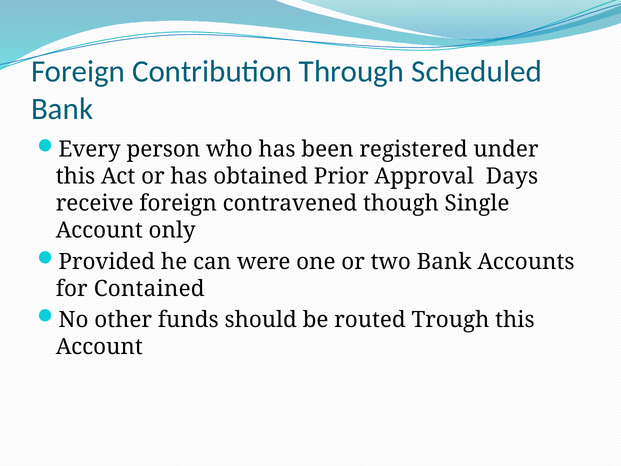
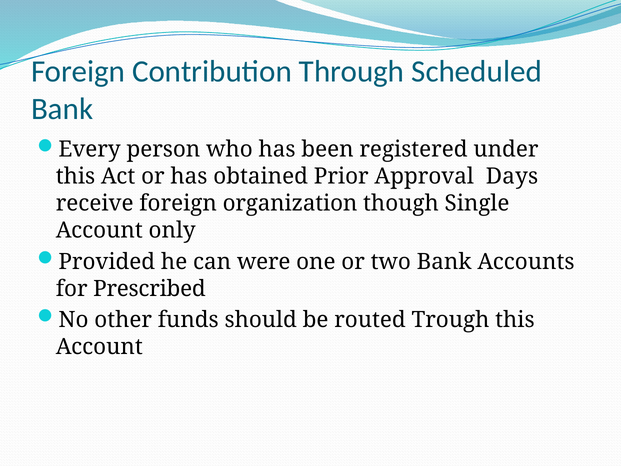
contravened: contravened -> organization
Contained: Contained -> Prescribed
